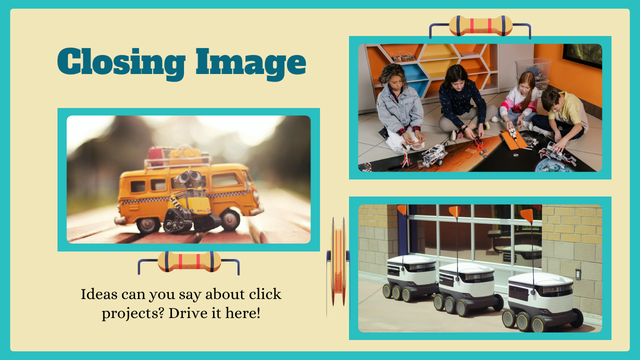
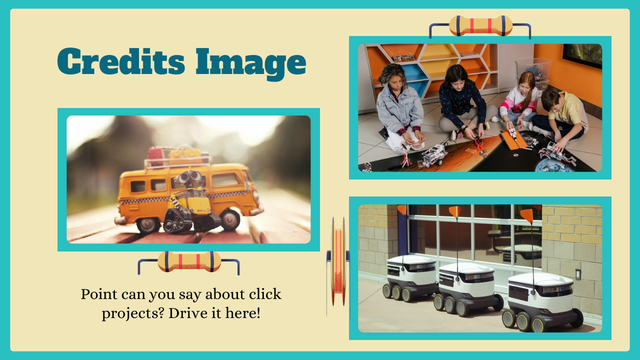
Closing: Closing -> Credits
Ideas: Ideas -> Point
